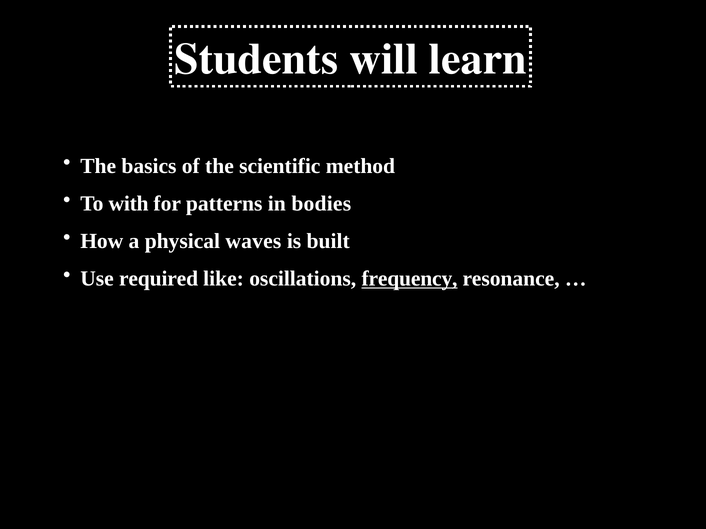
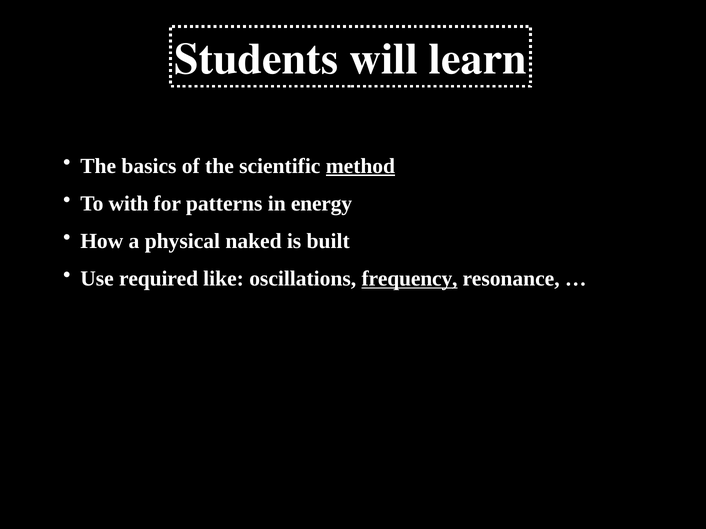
method underline: none -> present
bodies: bodies -> energy
waves: waves -> naked
